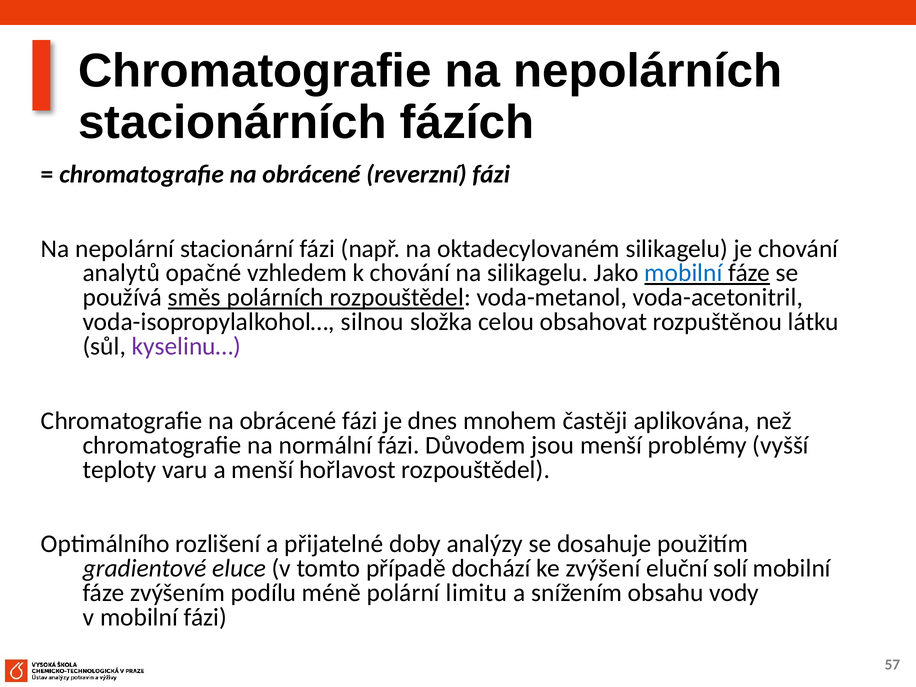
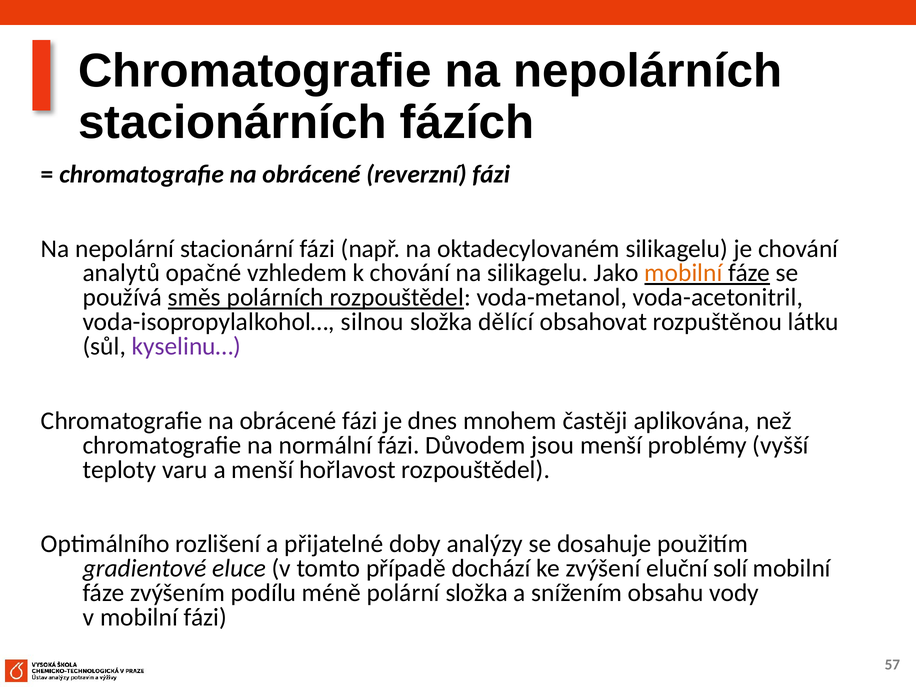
mobilní at (683, 273) colour: blue -> orange
celou: celou -> dělící
polární limitu: limitu -> složka
